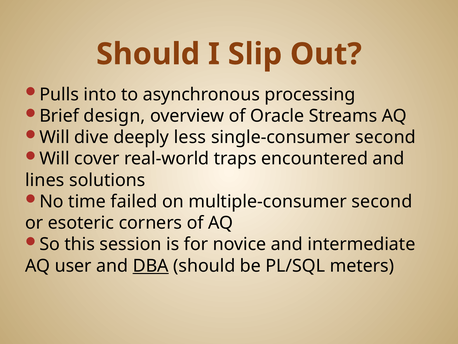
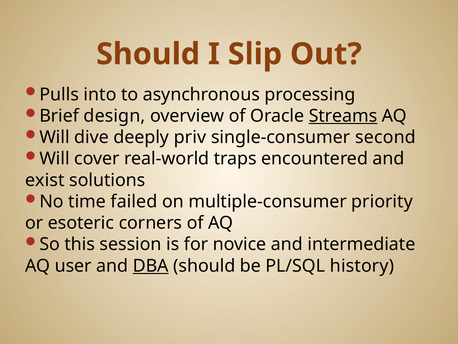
Streams underline: none -> present
less: less -> priv
lines: lines -> exist
multiple-consumer second: second -> priority
meters: meters -> history
